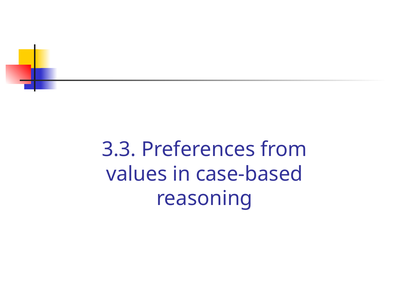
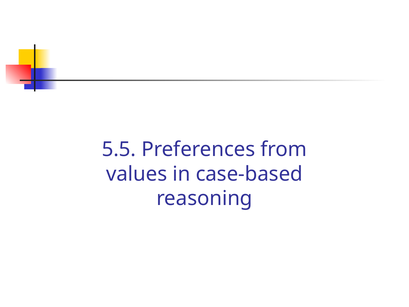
3.3: 3.3 -> 5.5
